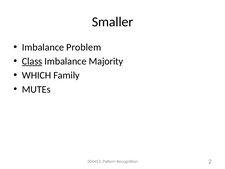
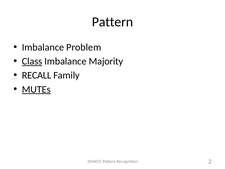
Smaller at (113, 22): Smaller -> Pattern
WHICH: WHICH -> RECALL
MUTEs underline: none -> present
